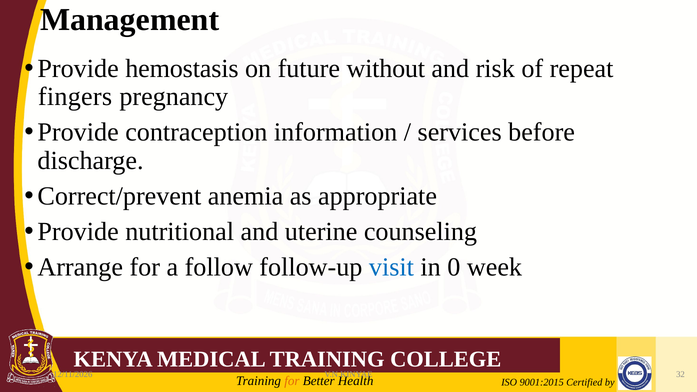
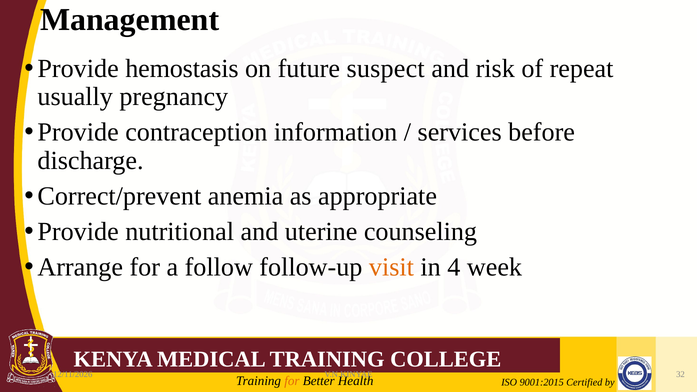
without: without -> suspect
fingers: fingers -> usually
visit colour: blue -> orange
0: 0 -> 4
